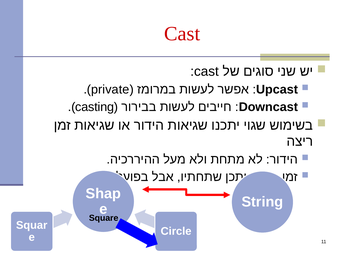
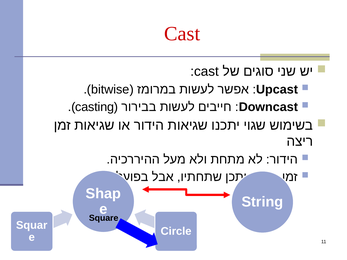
private: private -> bitwise
